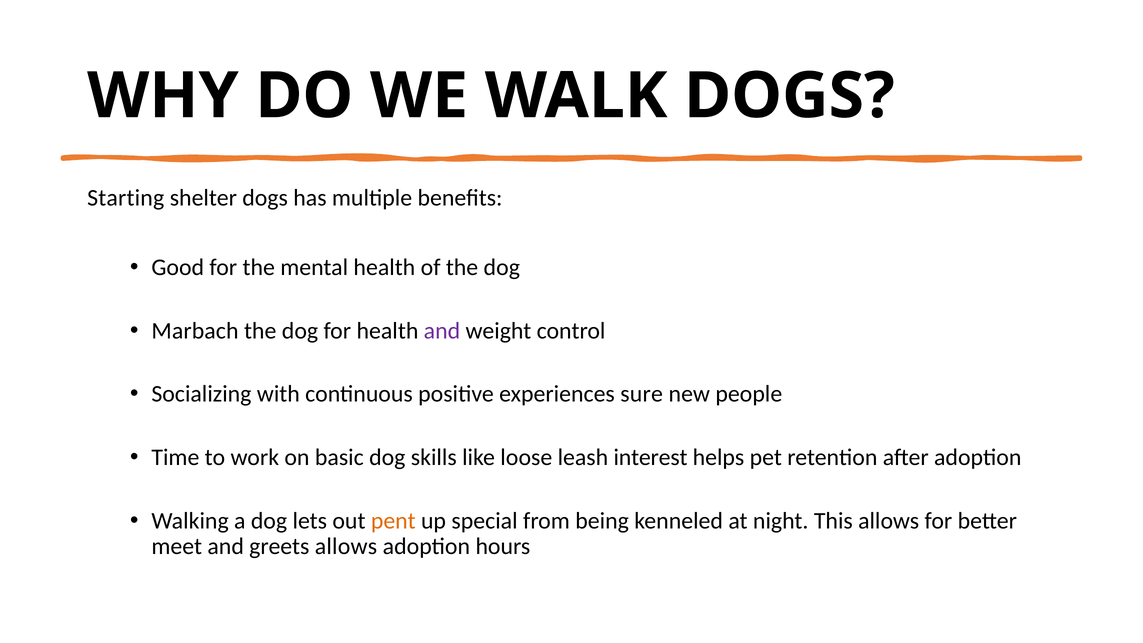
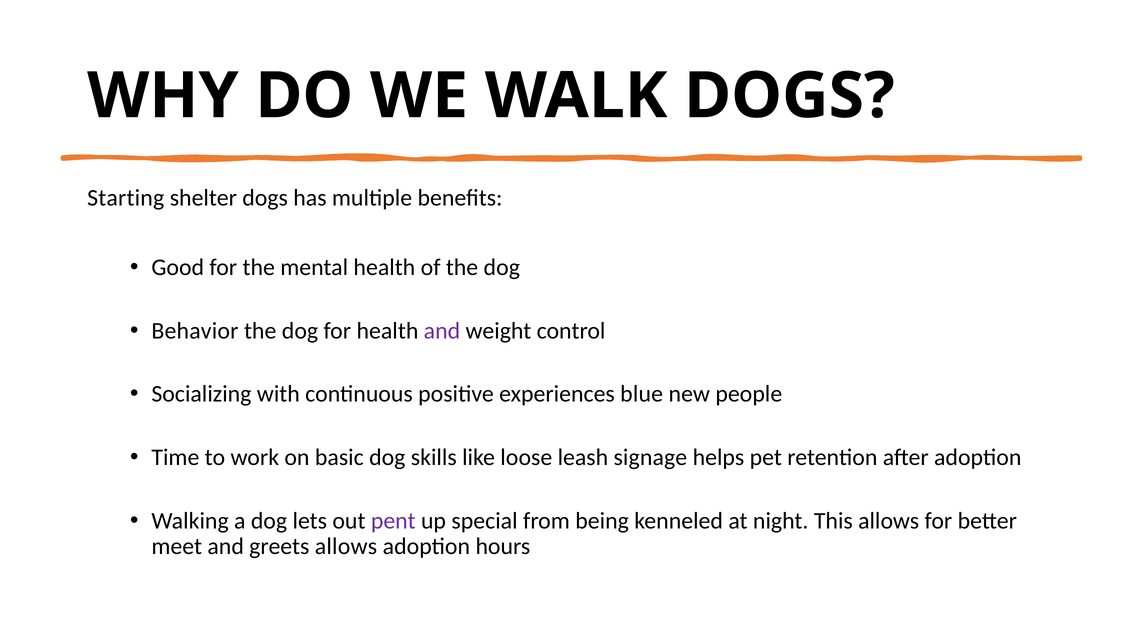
Marbach: Marbach -> Behavior
sure: sure -> blue
interest: interest -> signage
pent colour: orange -> purple
